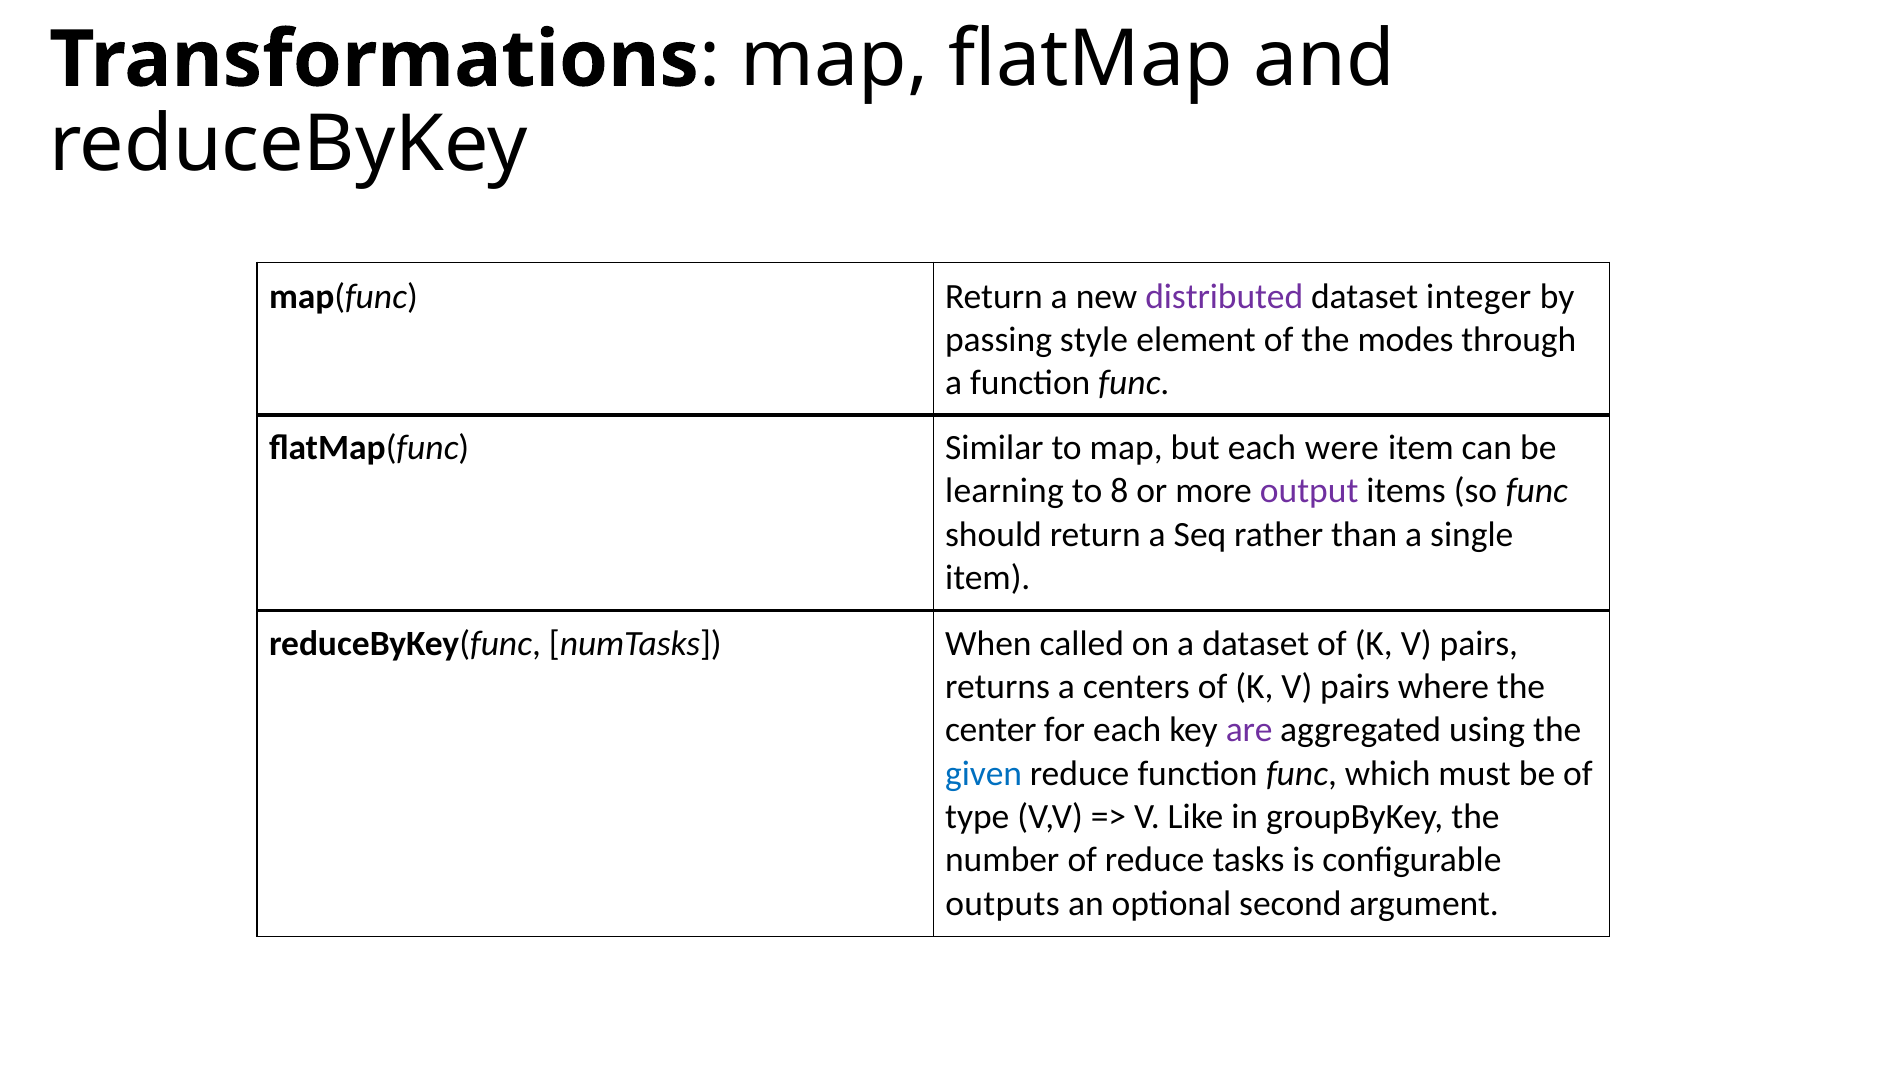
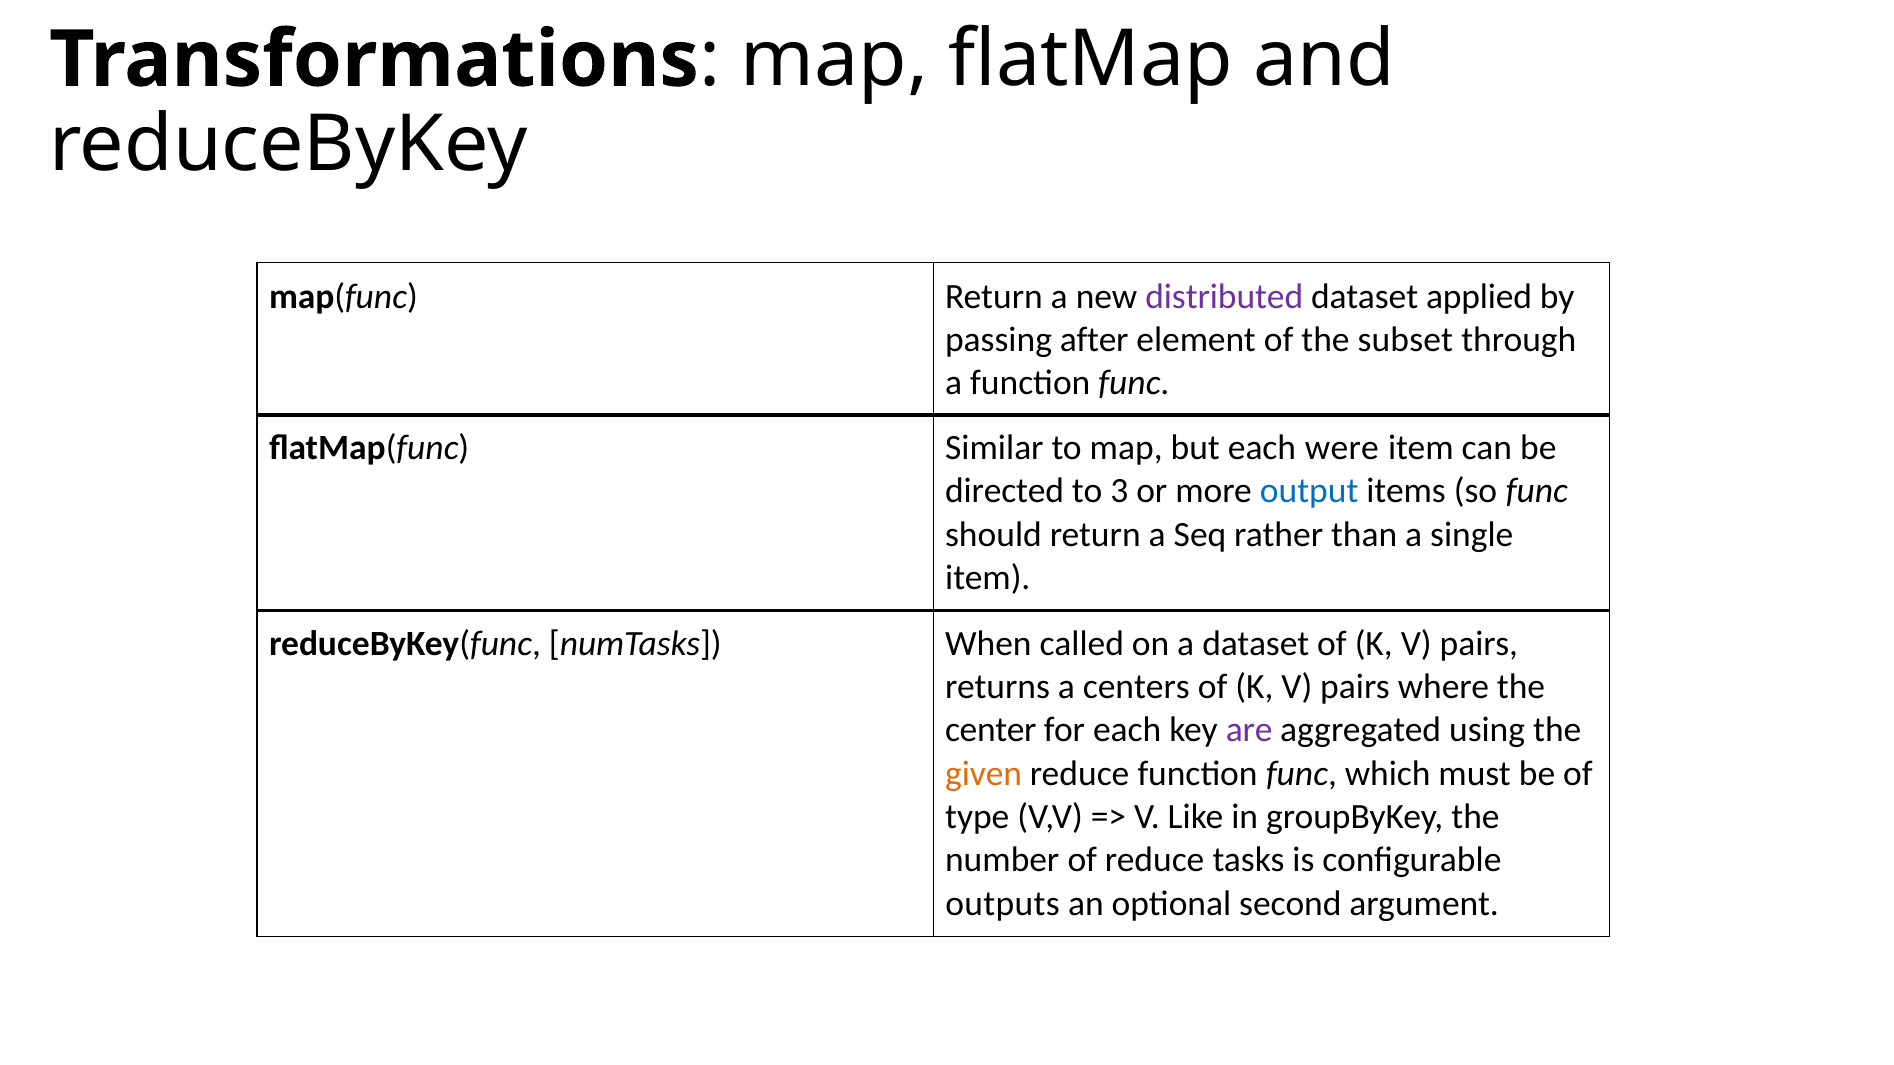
integer: integer -> applied
style: style -> after
modes: modes -> subset
learning: learning -> directed
8: 8 -> 3
output colour: purple -> blue
given colour: blue -> orange
